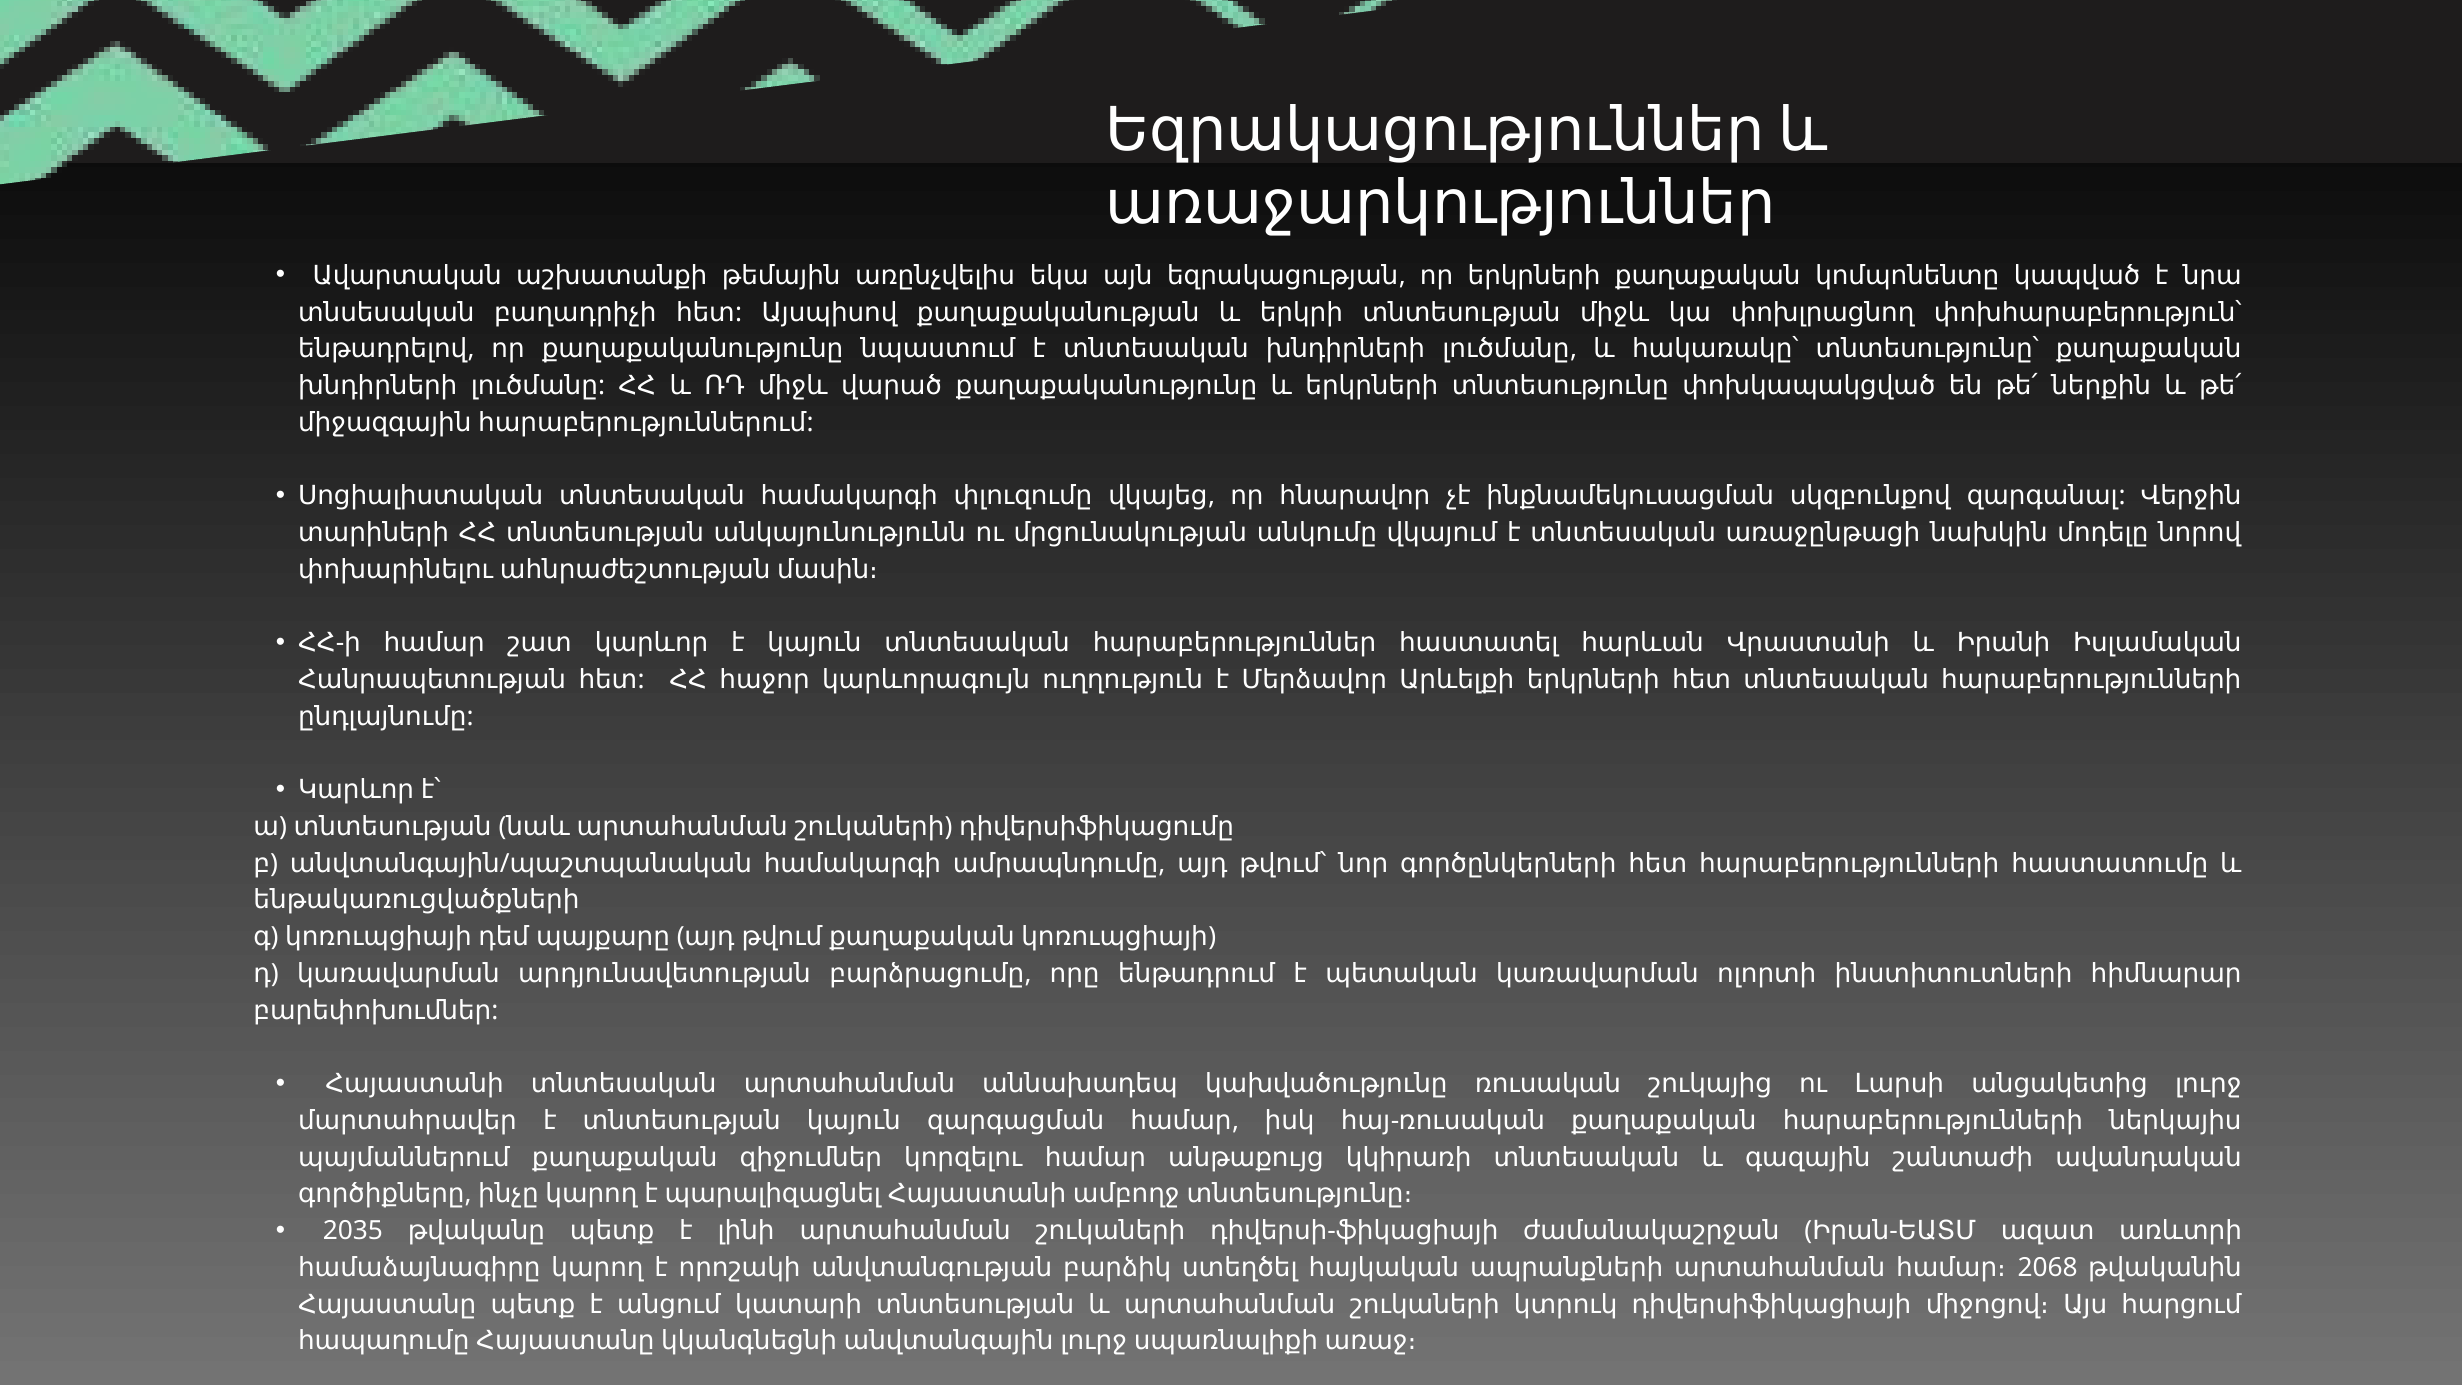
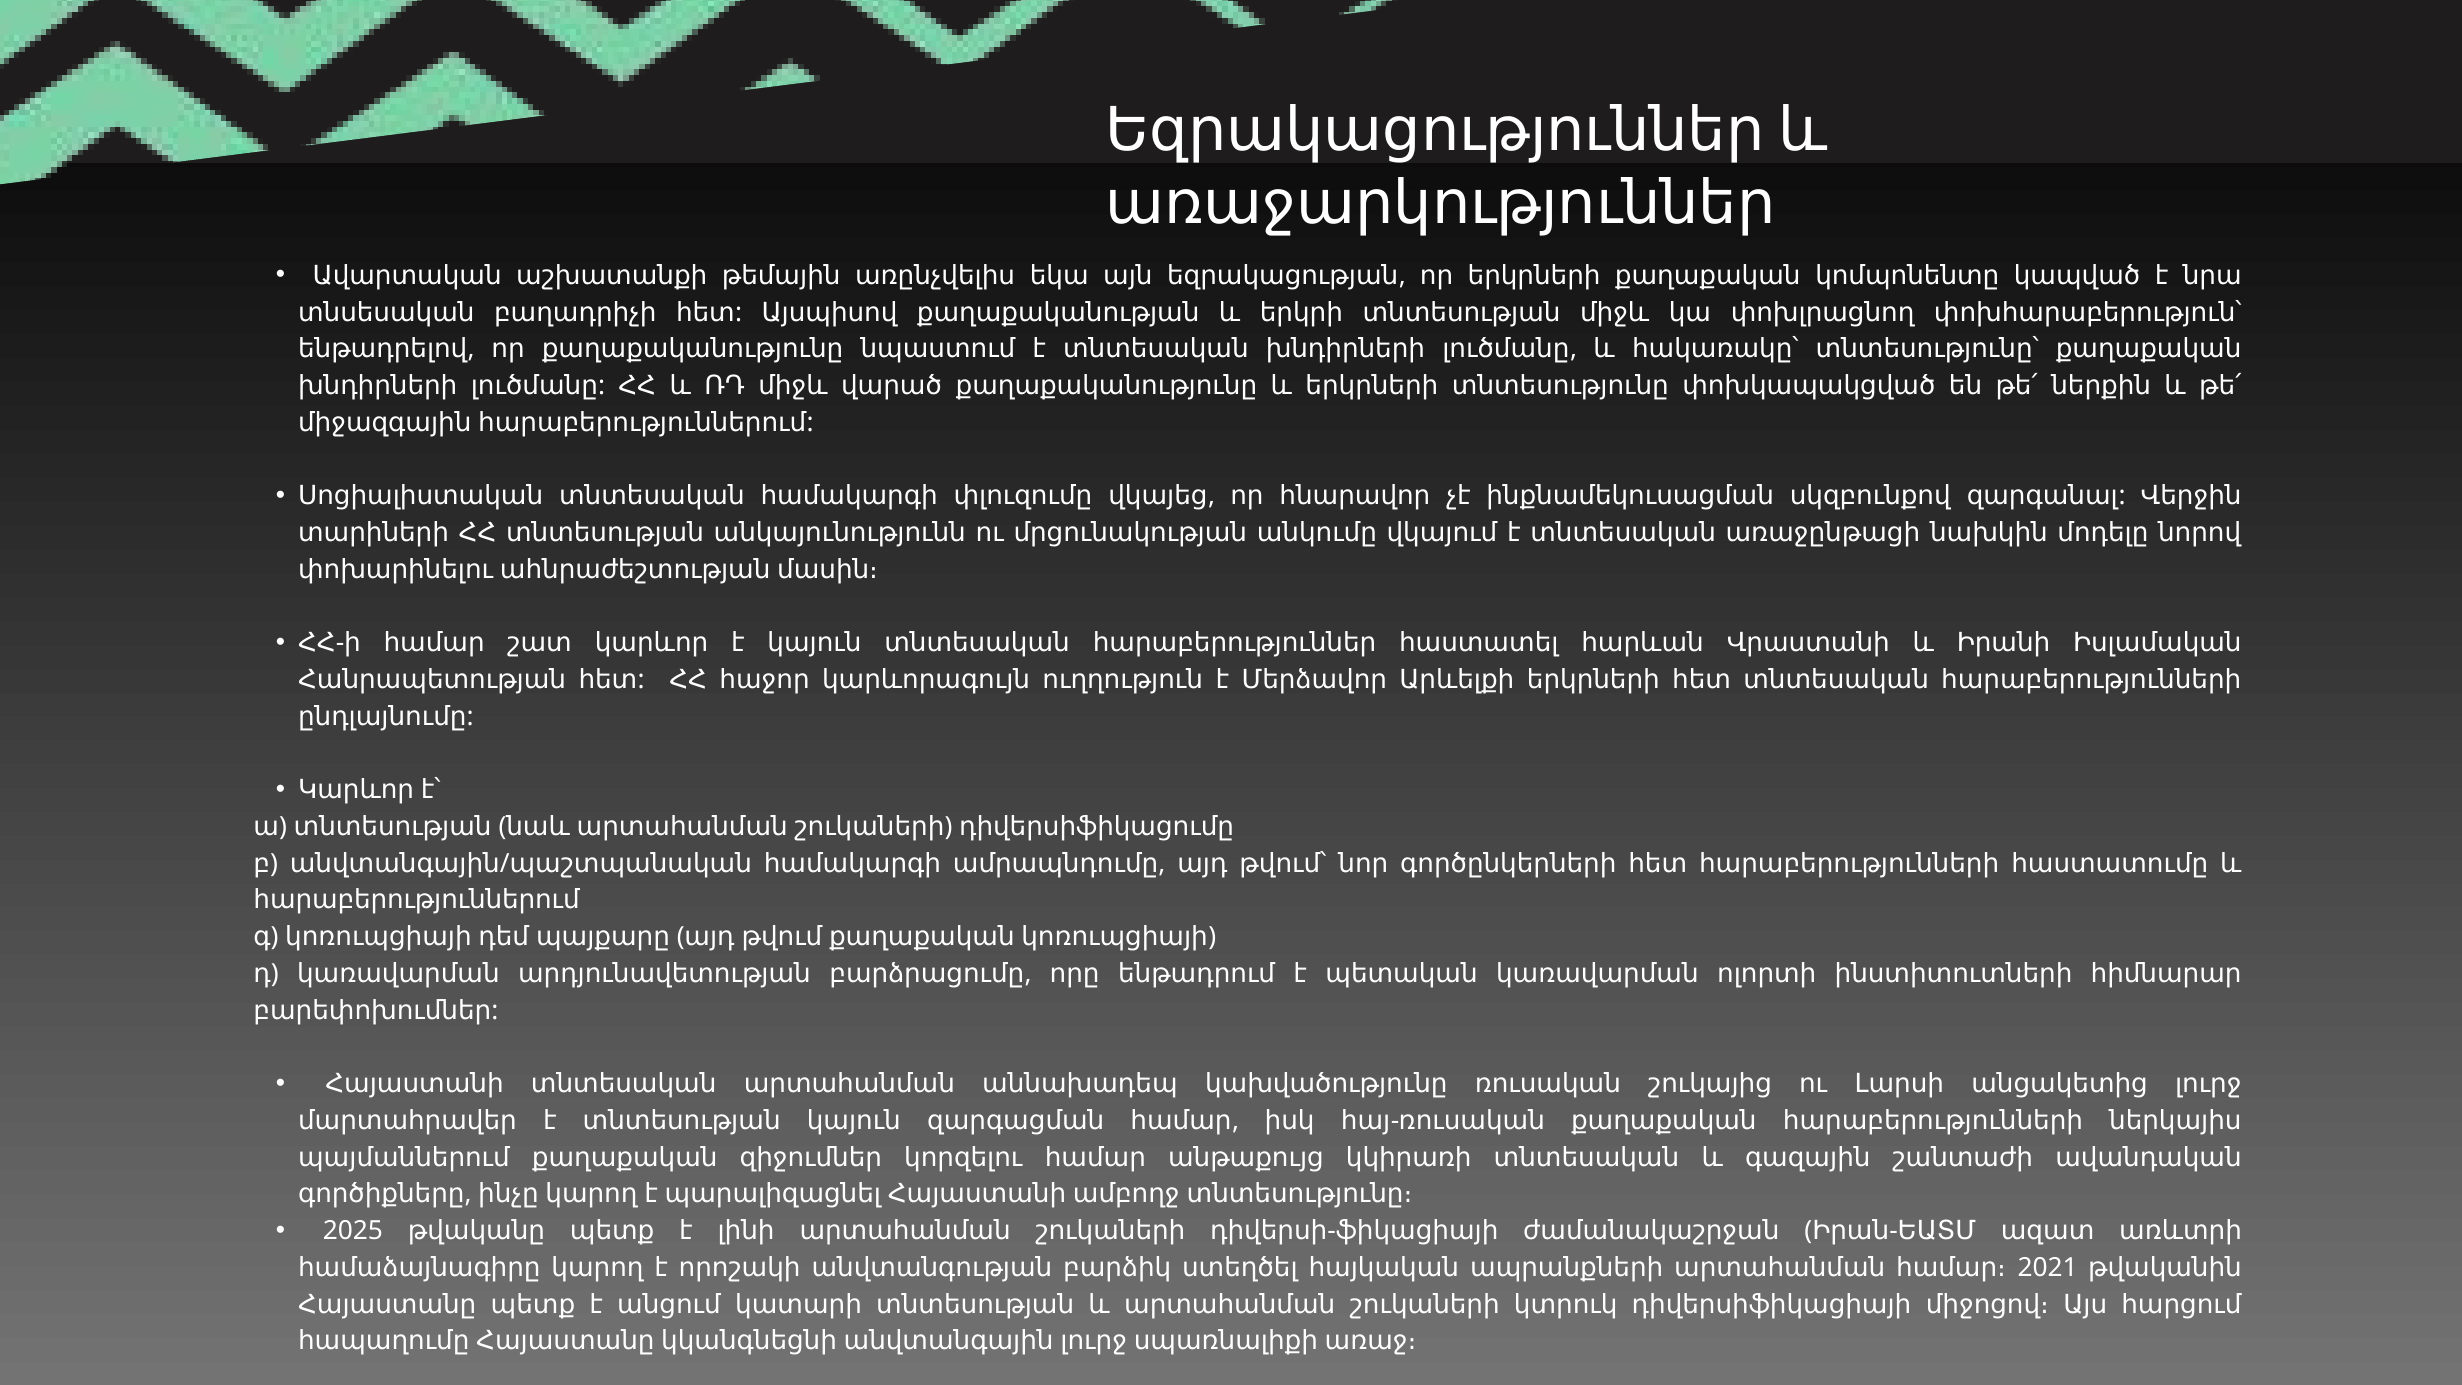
ենթակառուցվածքների at (416, 900): ենթակառուցվածքների -> հարաբերություններում
2035: 2035 -> 2025
2068: 2068 -> 2021
